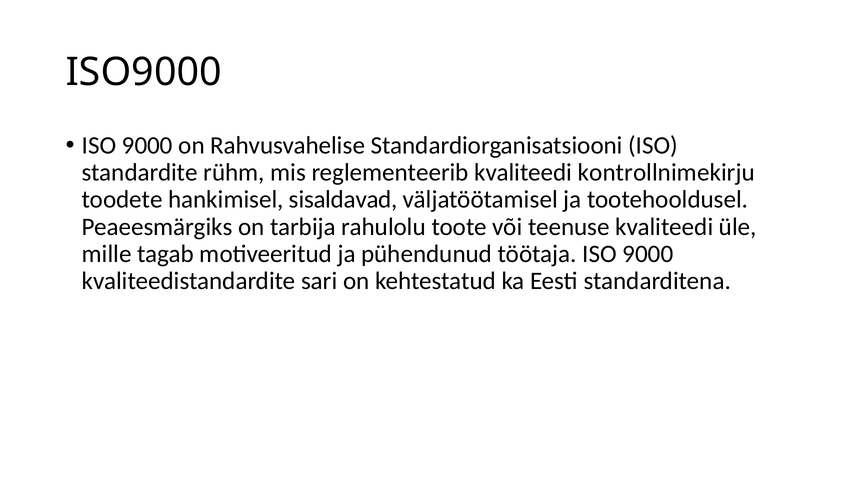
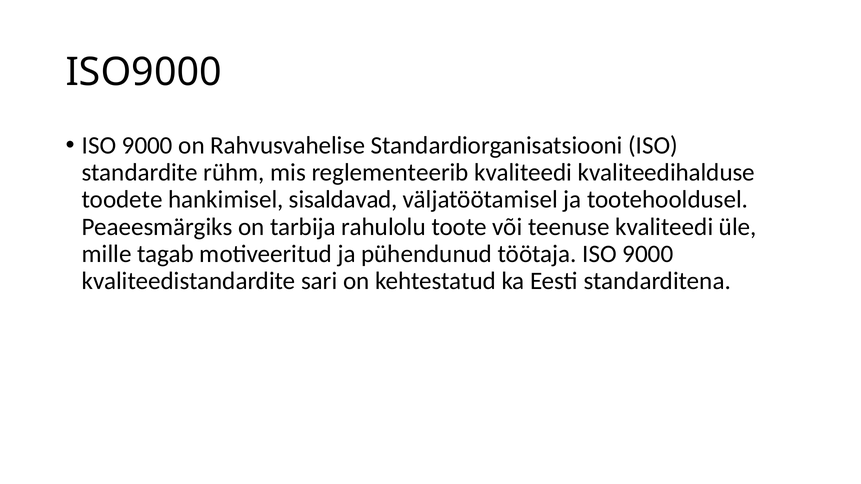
kontrollnimekirju: kontrollnimekirju -> kvaliteedihalduse
